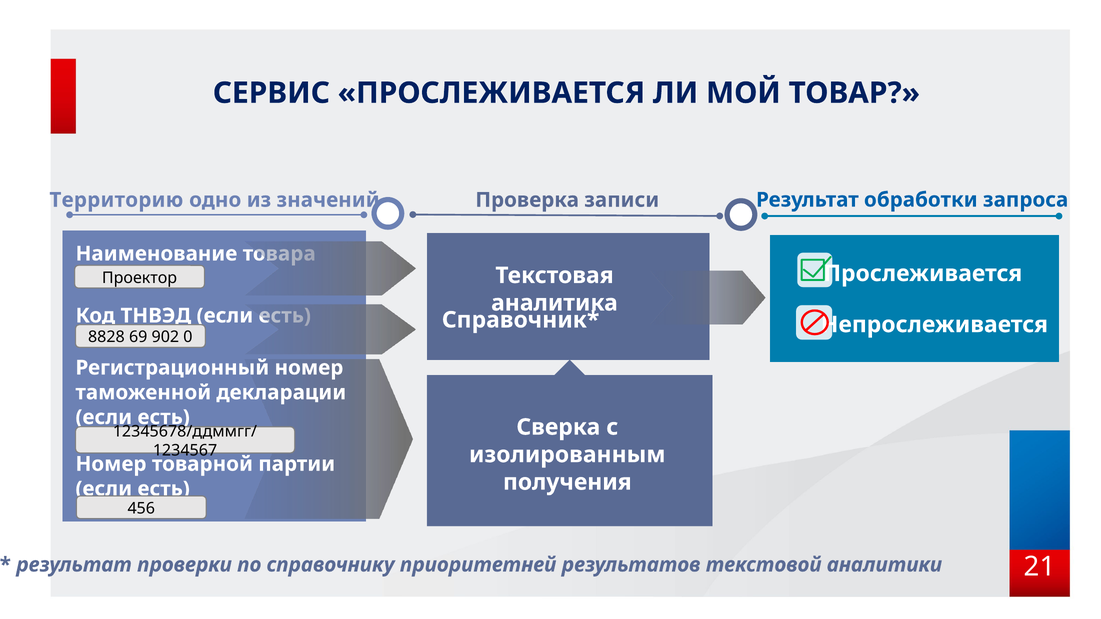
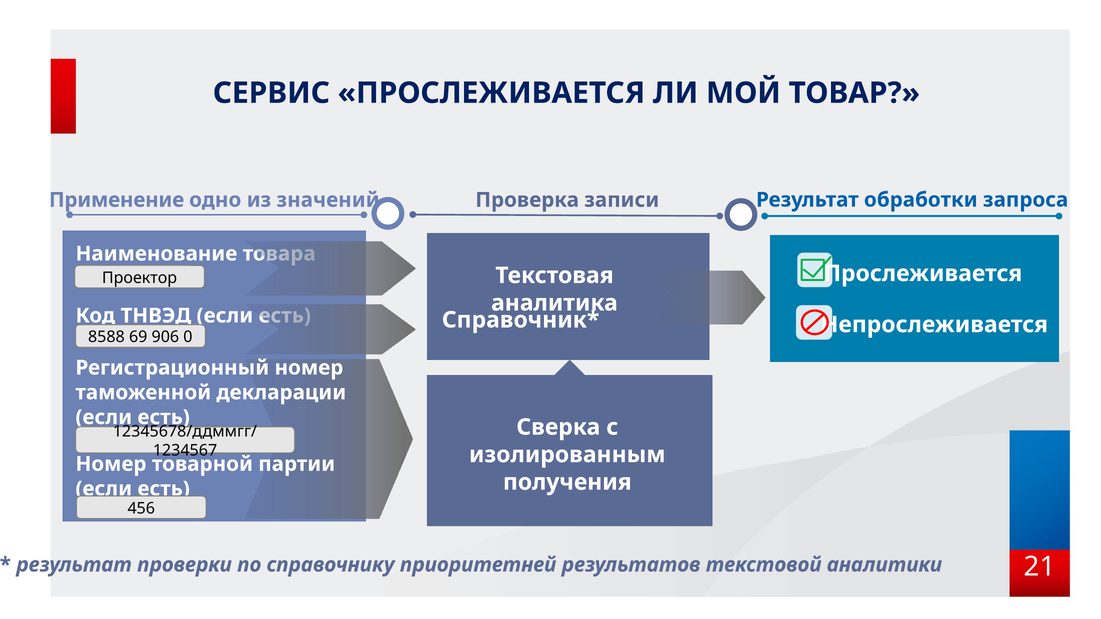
Территорию: Территорию -> Применение
8828: 8828 -> 8588
902: 902 -> 906
